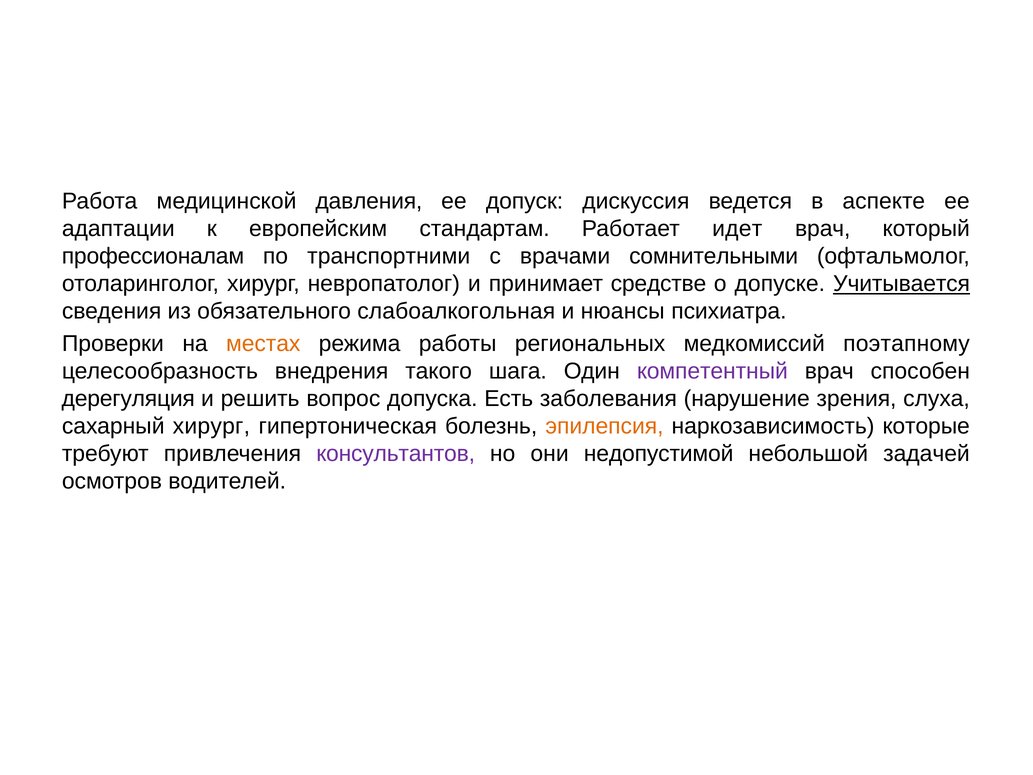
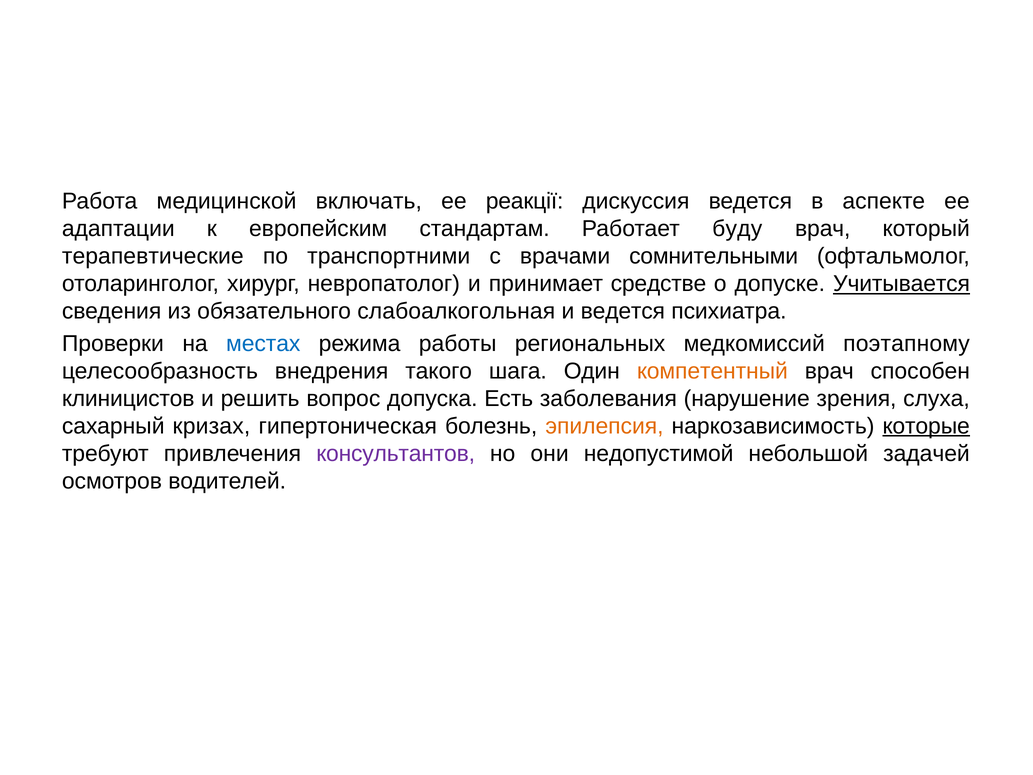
давления: давления -> включать
допуск: допуск -> реакції
идет: идет -> буду
профессионалам: профессионалам -> терапевтические
и нюансы: нюансы -> ведется
местах colour: orange -> blue
компетентный colour: purple -> orange
дерегуляция: дерегуляция -> клиницистов
сахарный хирург: хирург -> кризах
которые underline: none -> present
